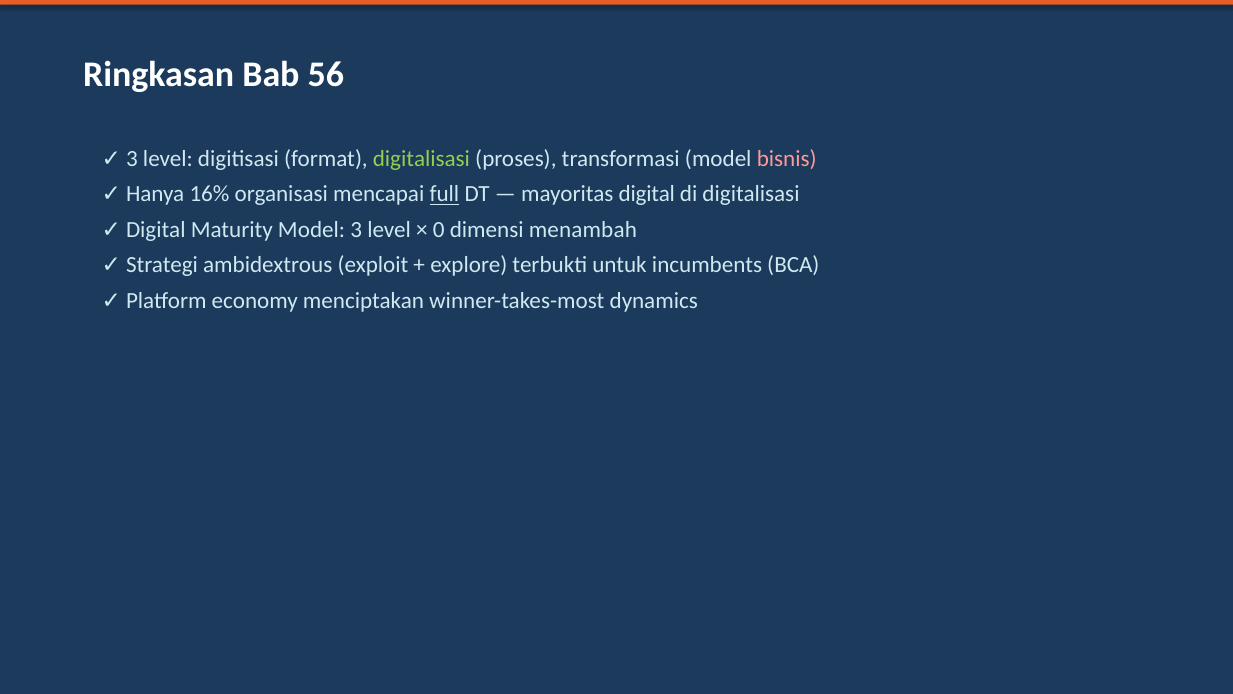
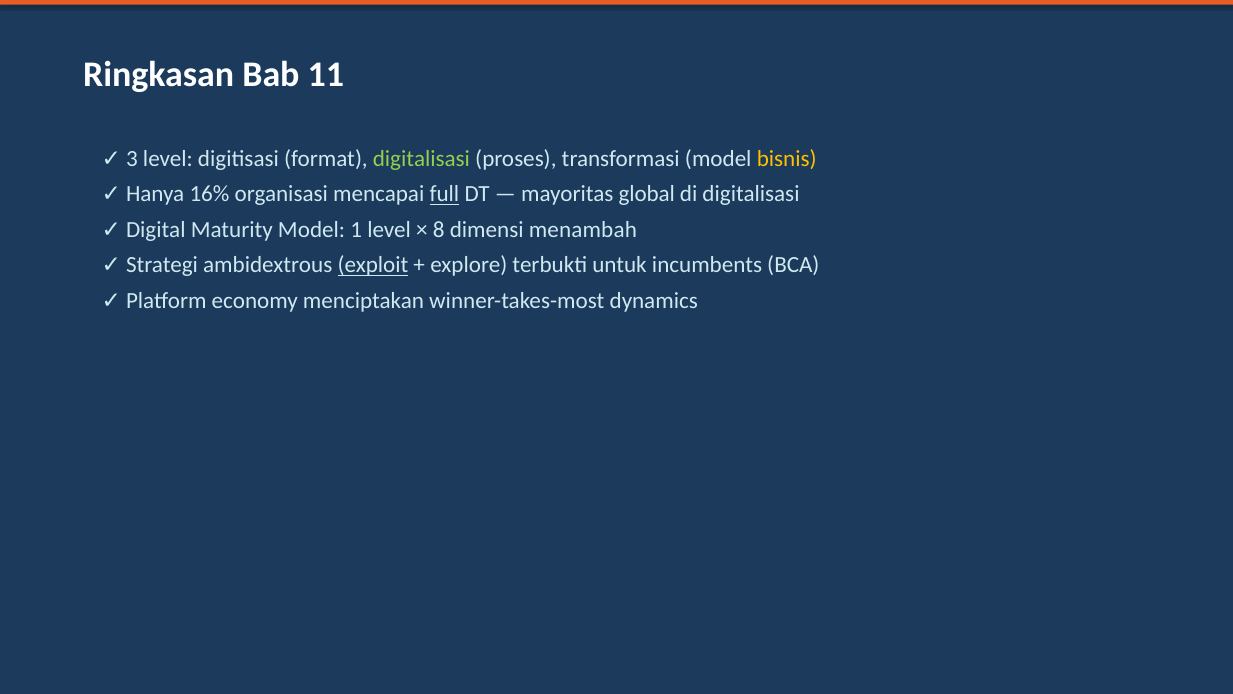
56: 56 -> 11
bisnis colour: pink -> yellow
digital: digital -> global
3: 3 -> 1
0: 0 -> 8
exploit underline: none -> present
